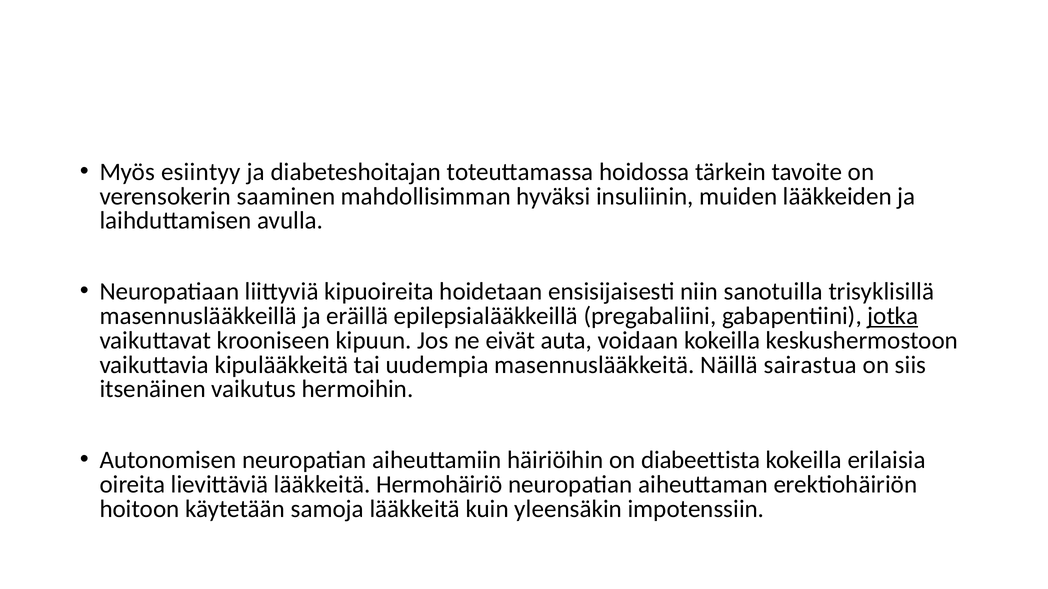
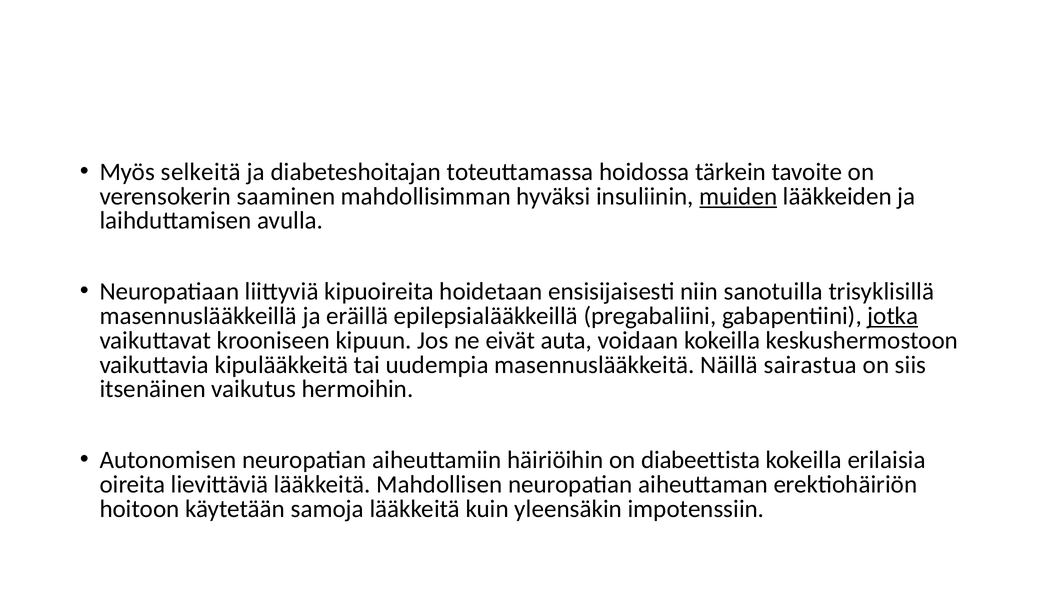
esiintyy: esiintyy -> selkeitä
muiden underline: none -> present
Hermohäiriö: Hermohäiriö -> Mahdollisen
